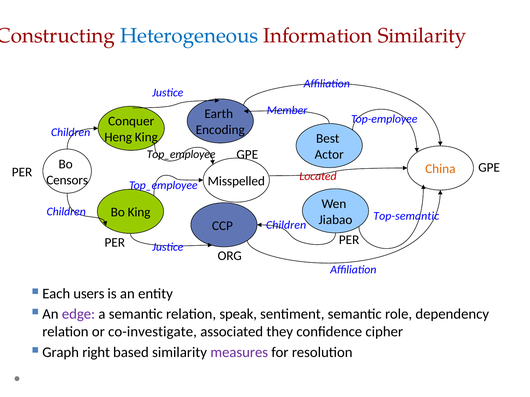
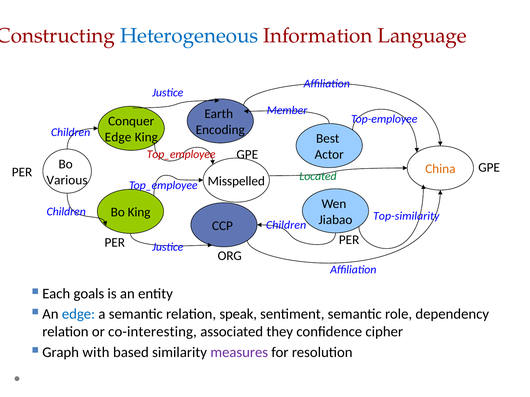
Information Similarity: Similarity -> Language
Heng at (118, 137): Heng -> Edge
Top_employee at (181, 154) colour: black -> red
Located colour: red -> green
Censors: Censors -> Various
Top-semantic: Top-semantic -> Top-similarity
users: users -> goals
edge at (78, 315) colour: purple -> blue
co-investigate: co-investigate -> co-interesting
right: right -> with
